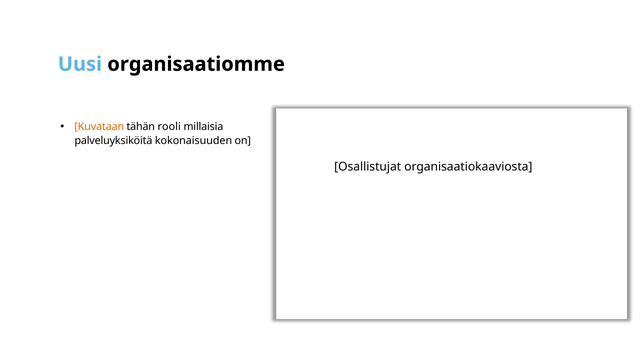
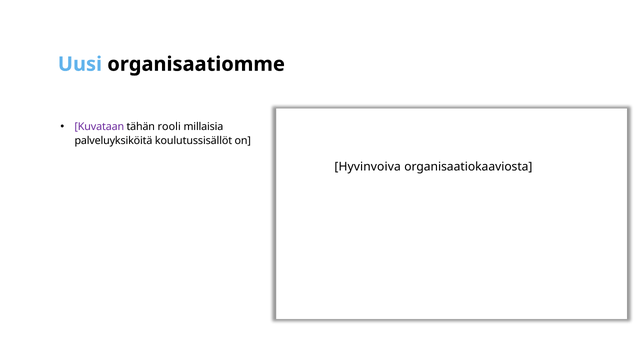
Kuvataan colour: orange -> purple
kokonaisuuden: kokonaisuuden -> koulutussisällöt
Osallistujat: Osallistujat -> Hyvinvoiva
